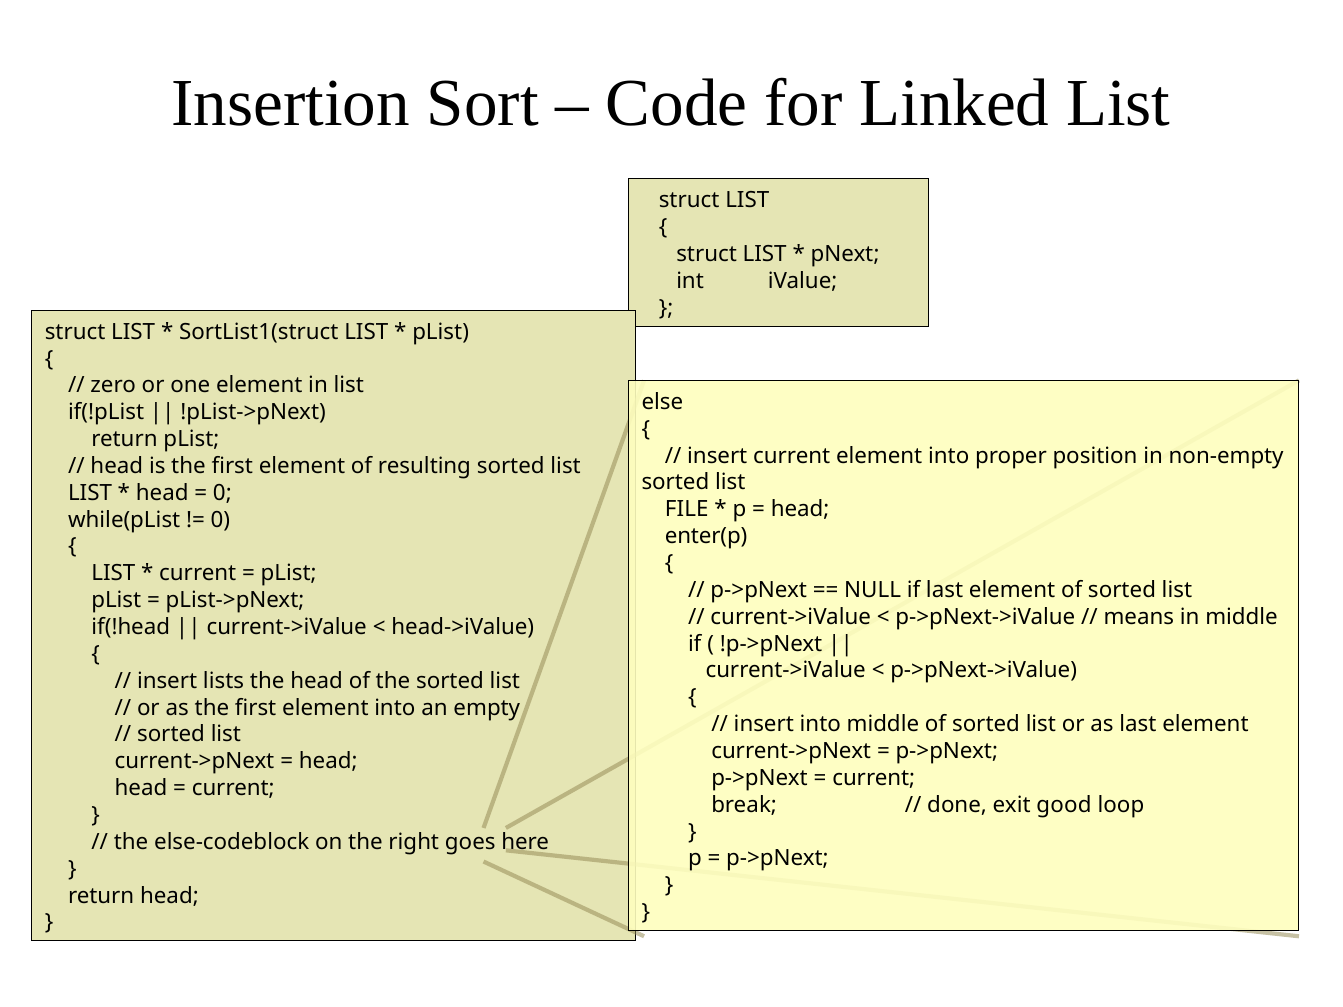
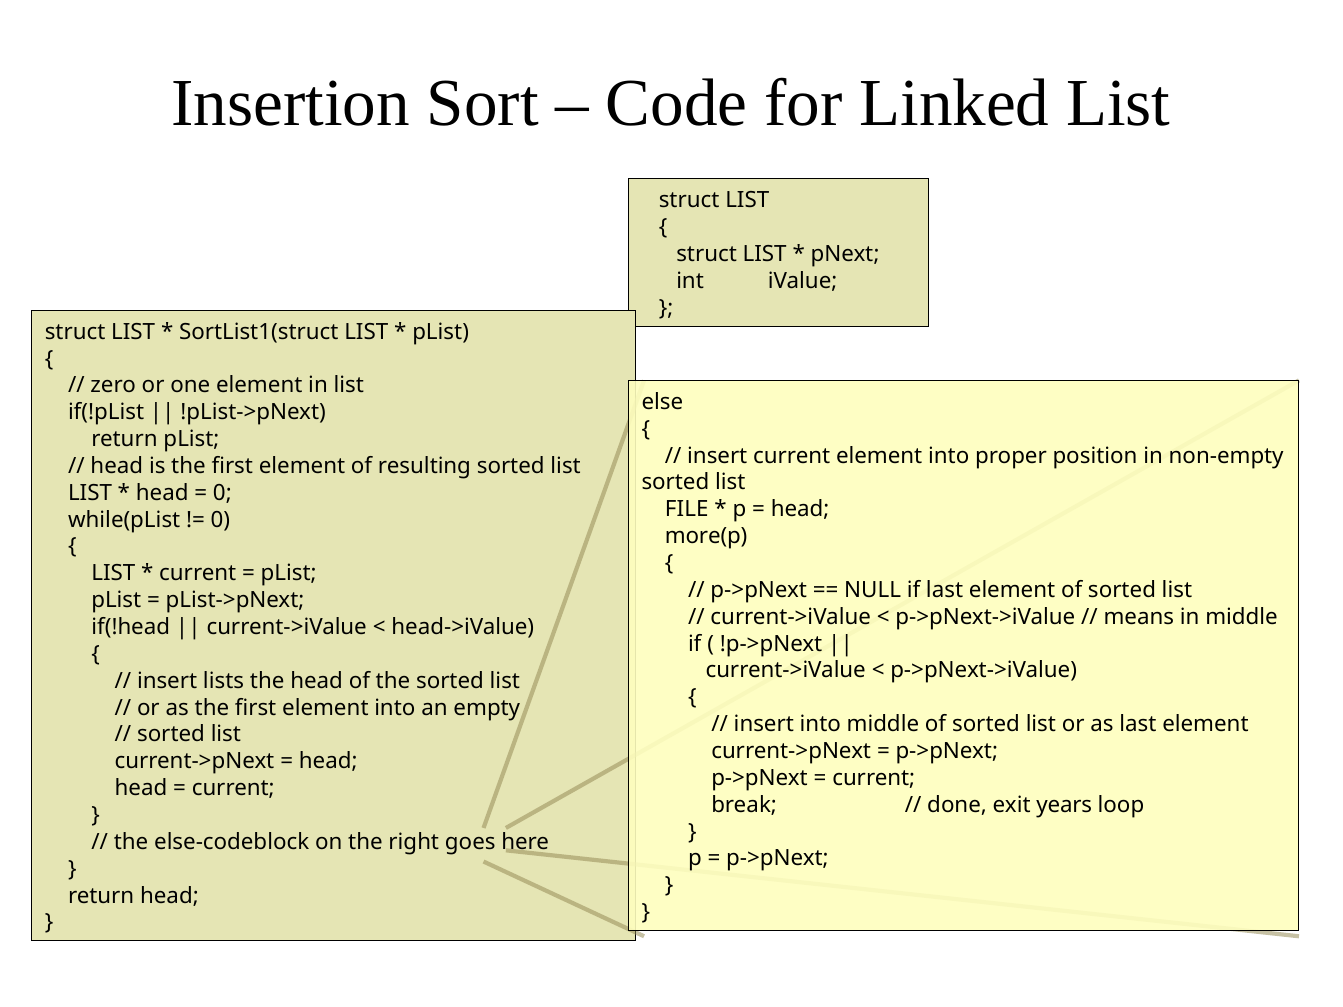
enter(p: enter(p -> more(p
good: good -> years
